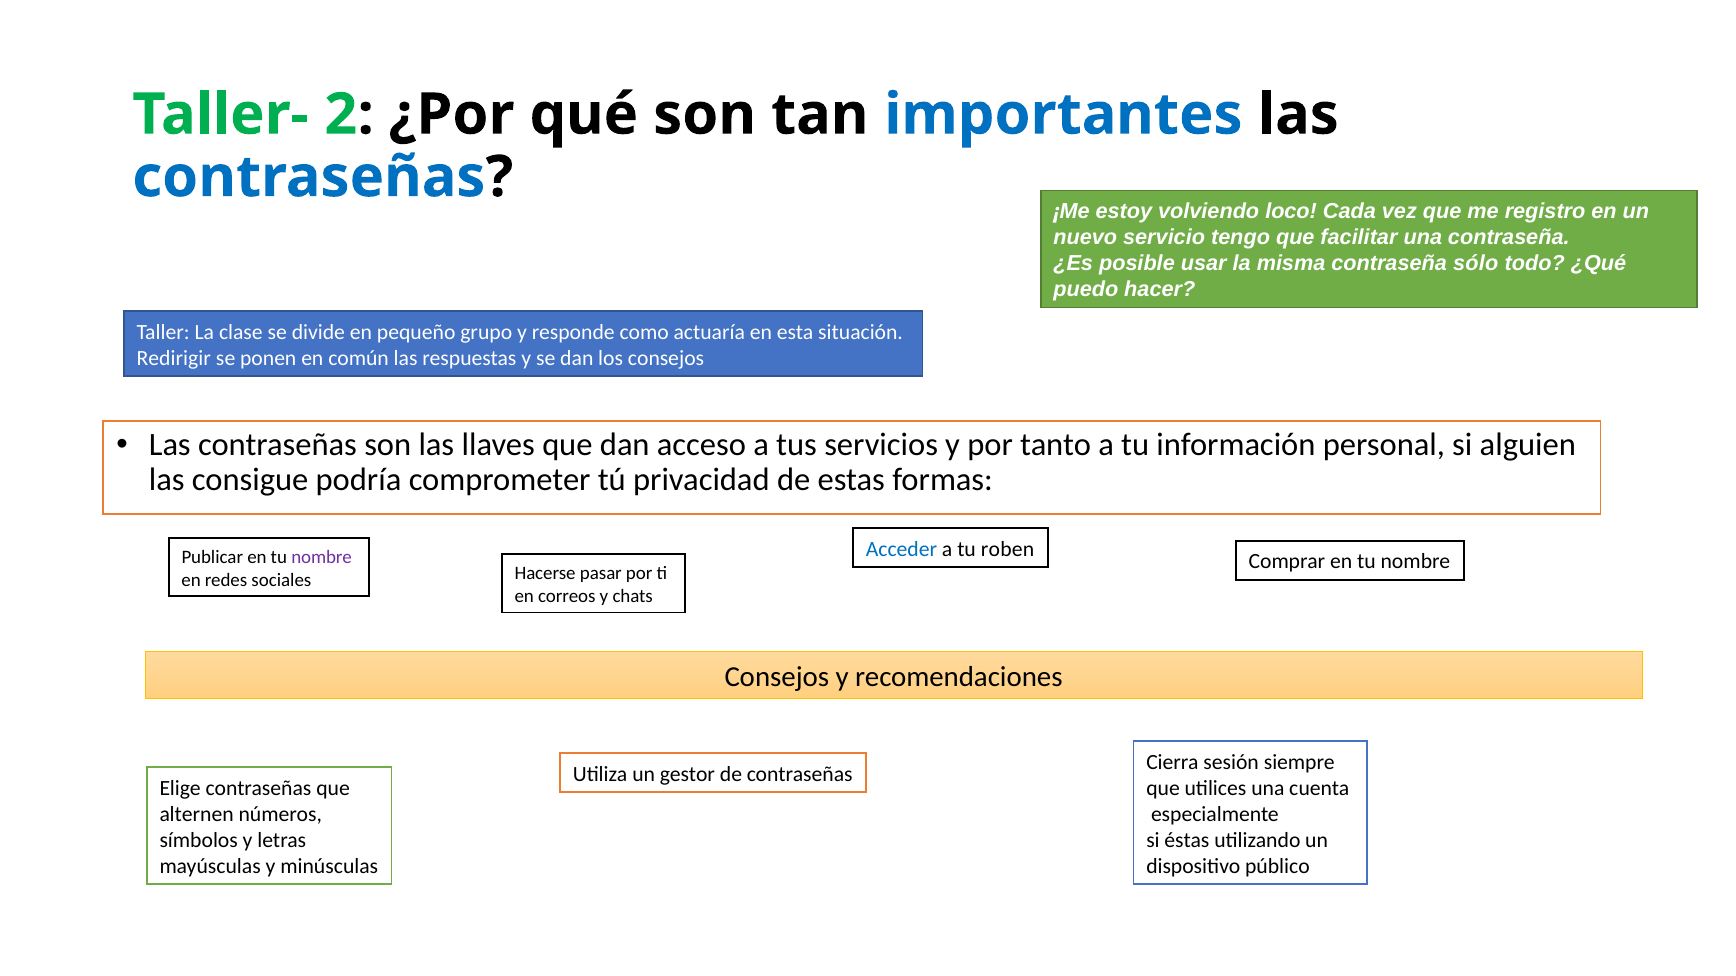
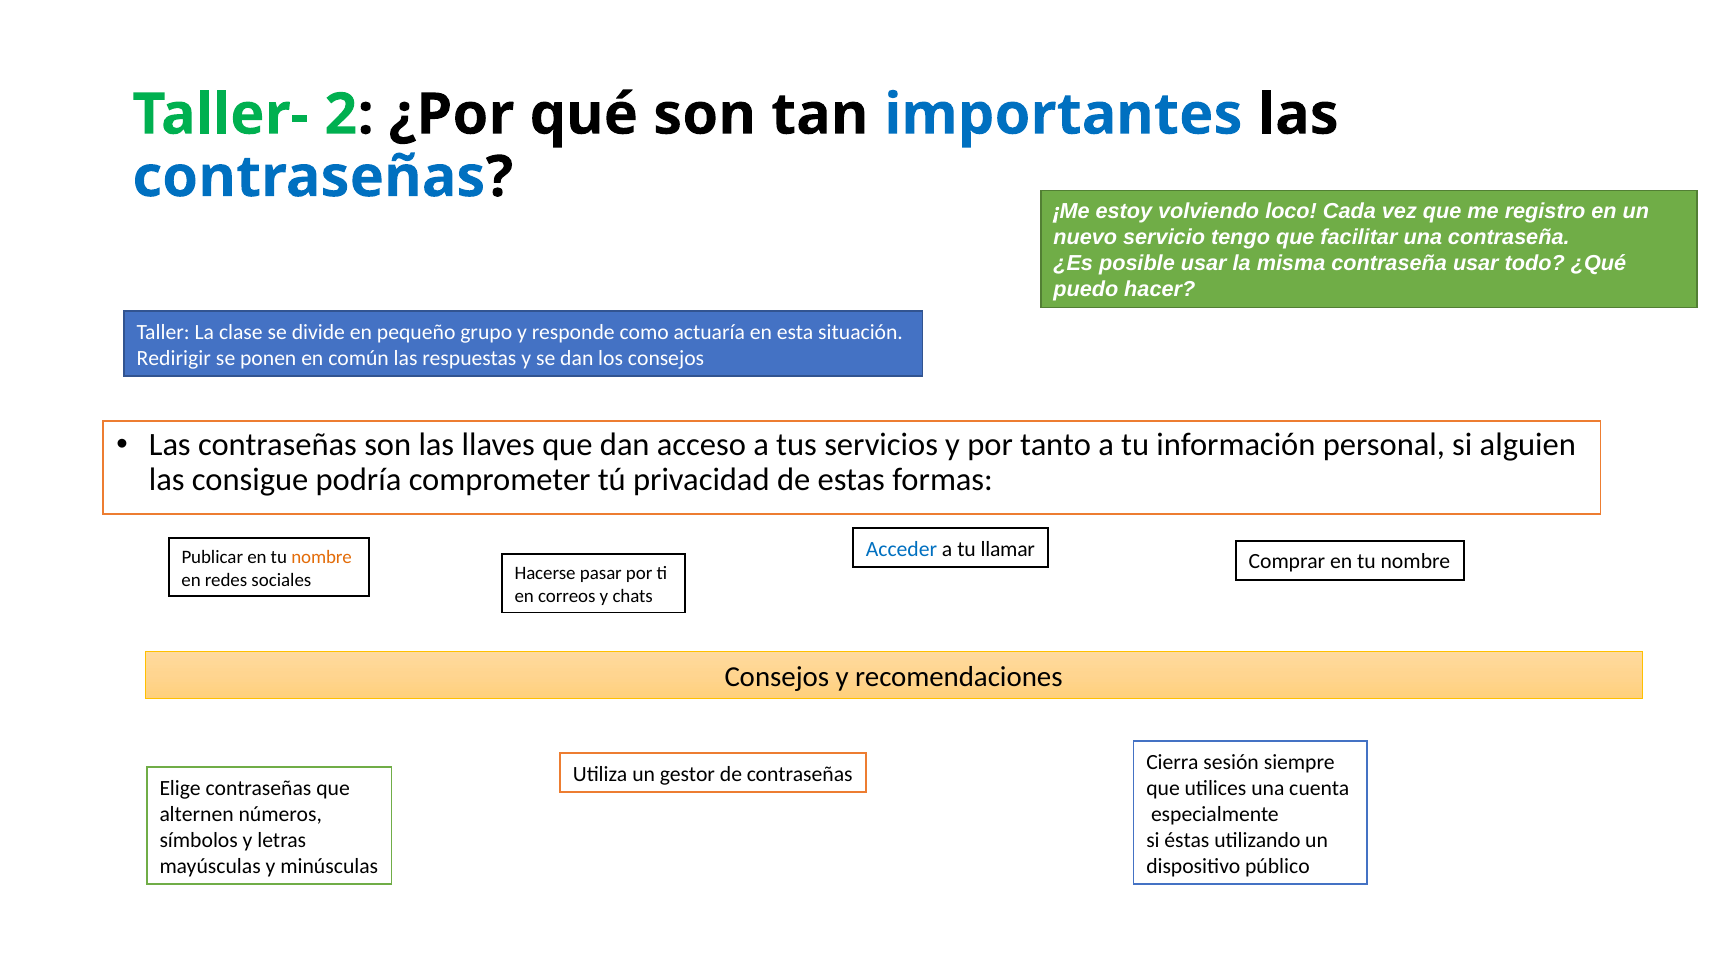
contraseña sólo: sólo -> usar
roben: roben -> llamar
nombre at (322, 557) colour: purple -> orange
